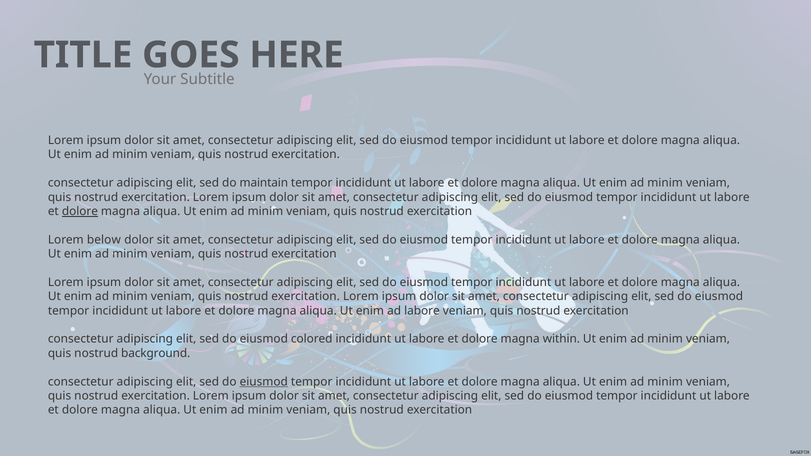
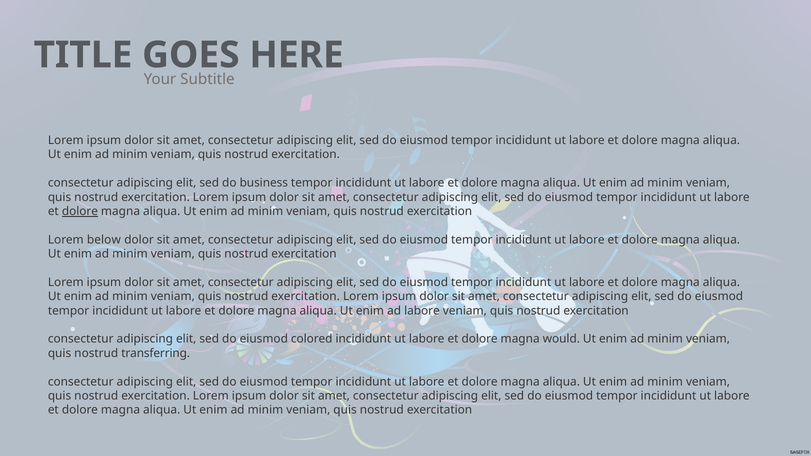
maintain: maintain -> business
within: within -> would
background: background -> transferring
eiusmod at (264, 382) underline: present -> none
